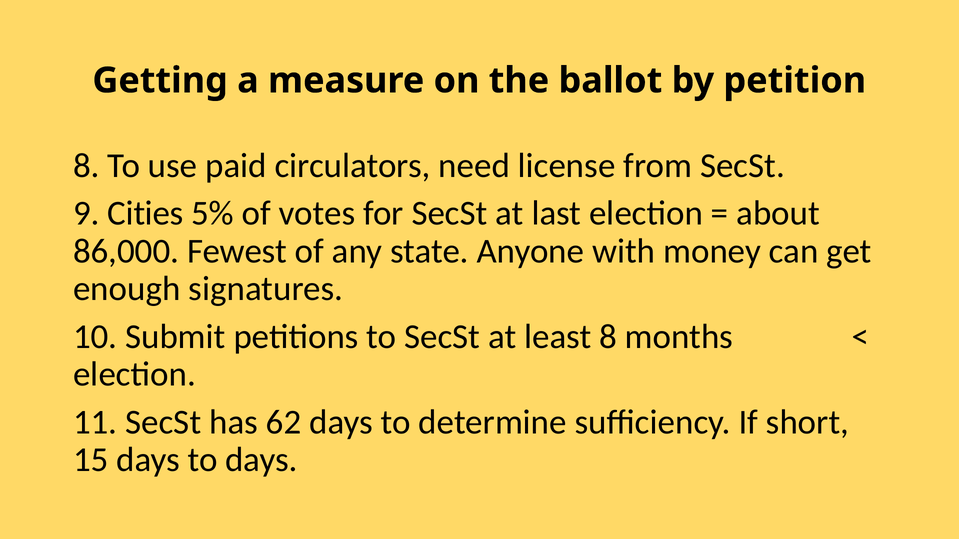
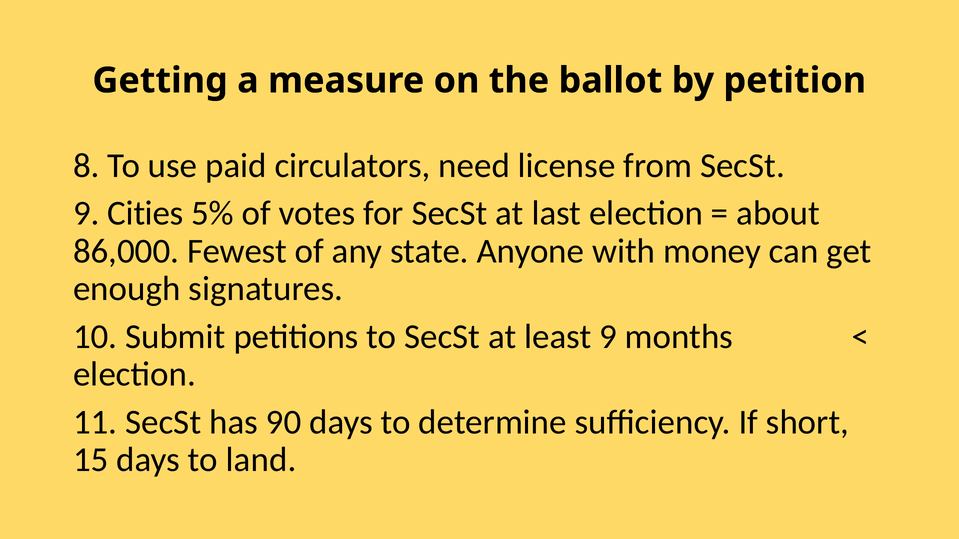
least 8: 8 -> 9
62: 62 -> 90
to days: days -> land
